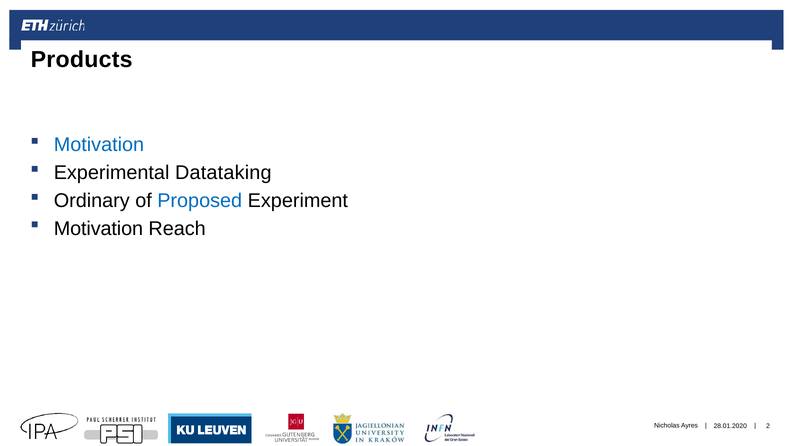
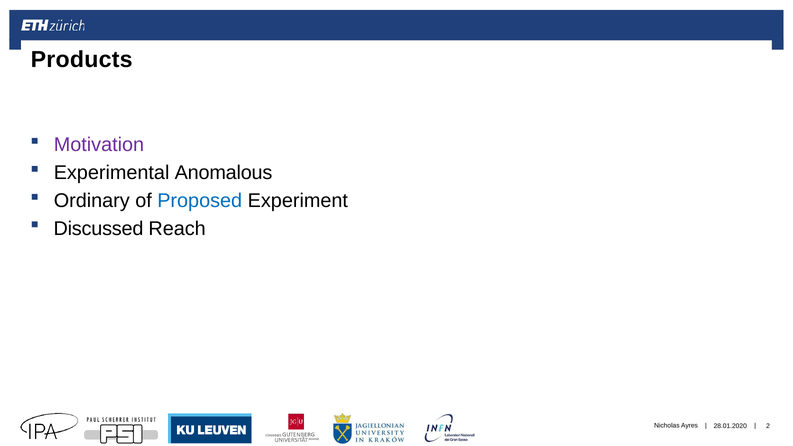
Motivation at (99, 145) colour: blue -> purple
Datataking: Datataking -> Anomalous
Motivation at (98, 229): Motivation -> Discussed
